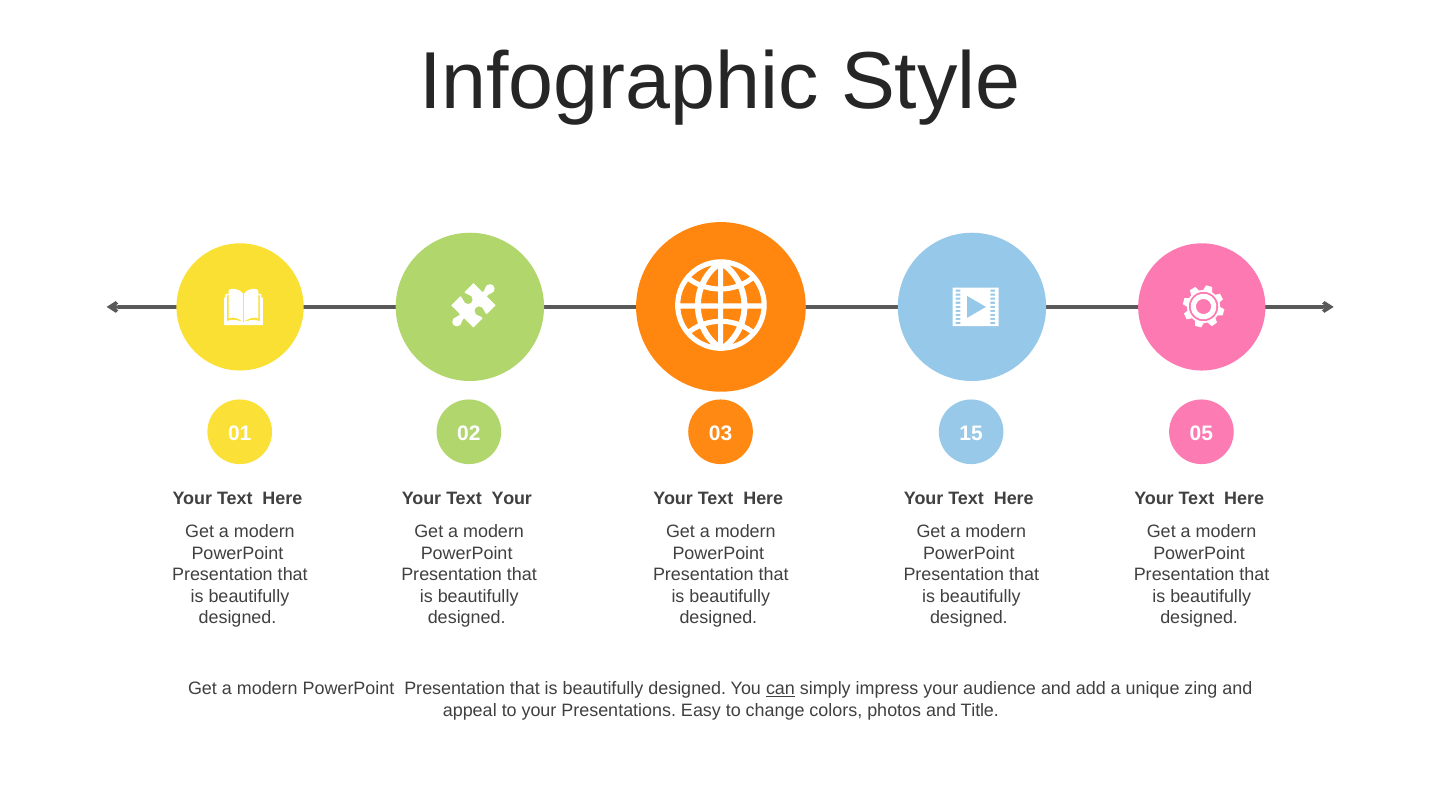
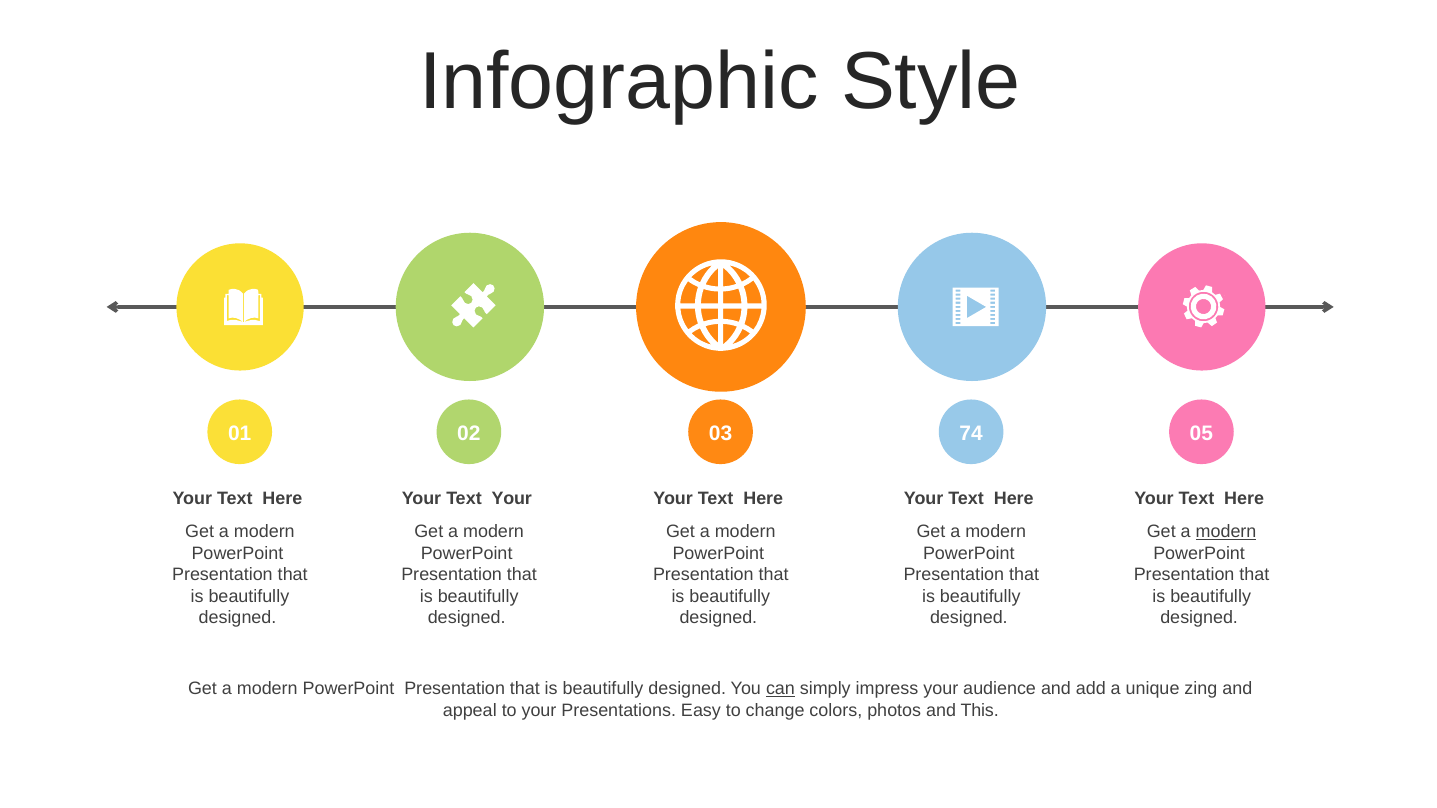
15: 15 -> 74
modern at (1226, 532) underline: none -> present
Title: Title -> This
